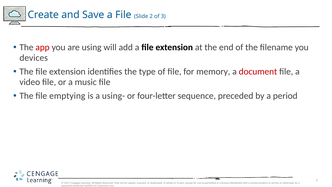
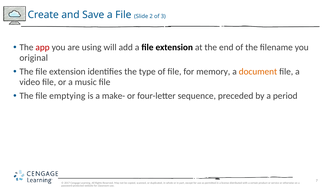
devices: devices -> original
document colour: red -> orange
using-: using- -> make-
